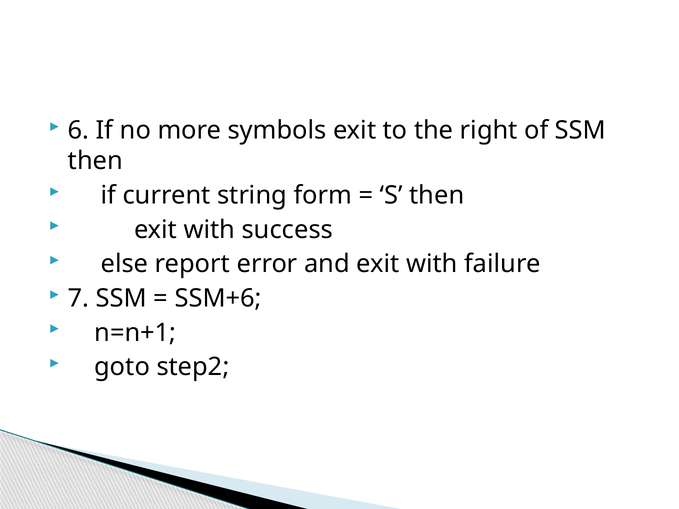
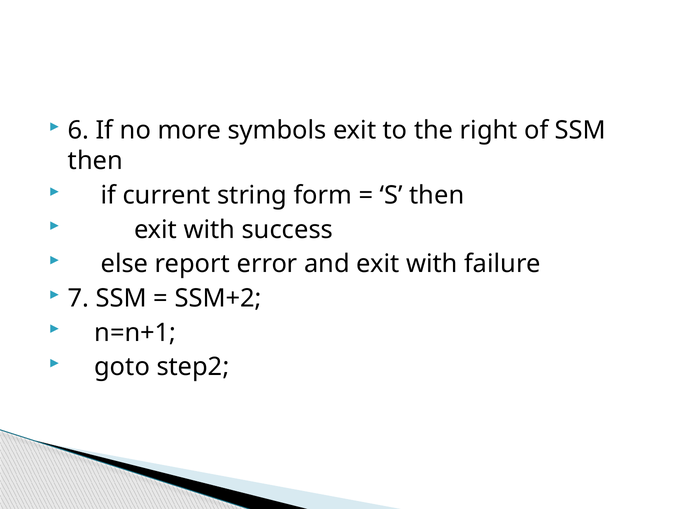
SSM+6: SSM+6 -> SSM+2
